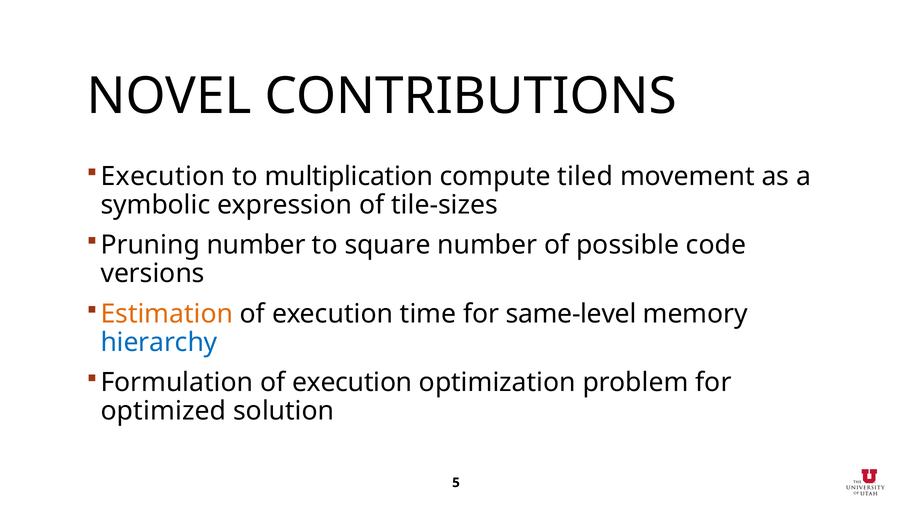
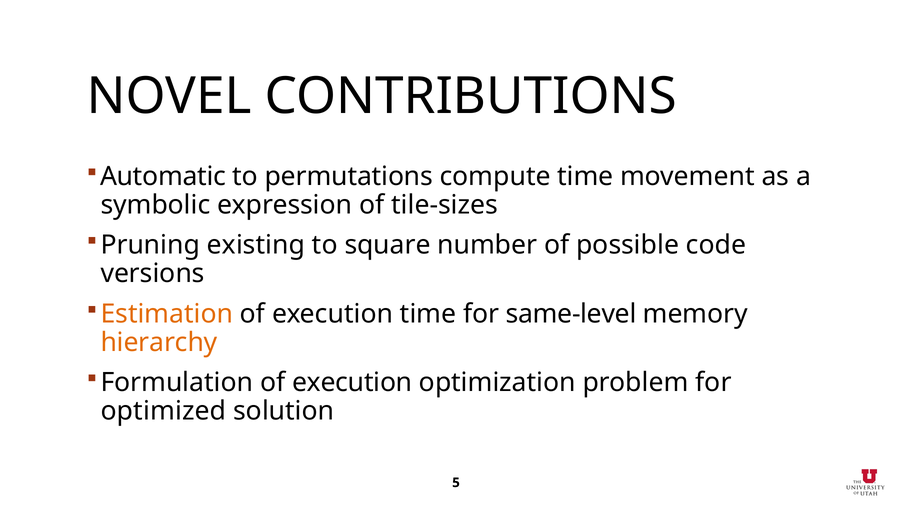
Execution at (163, 176): Execution -> Automatic
multiplication: multiplication -> permutations
compute tiled: tiled -> time
Pruning number: number -> existing
hierarchy colour: blue -> orange
